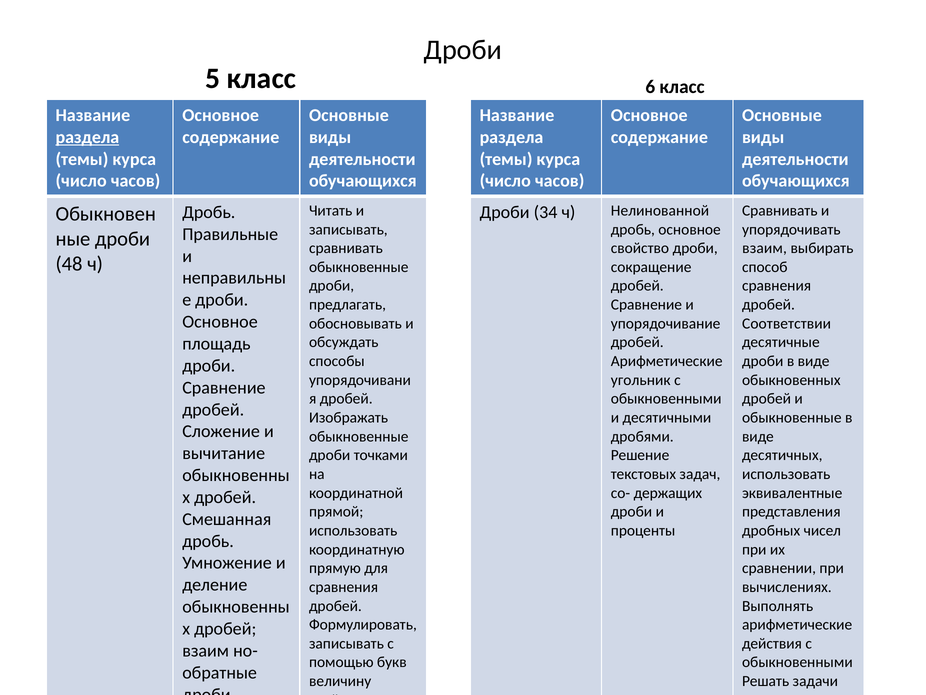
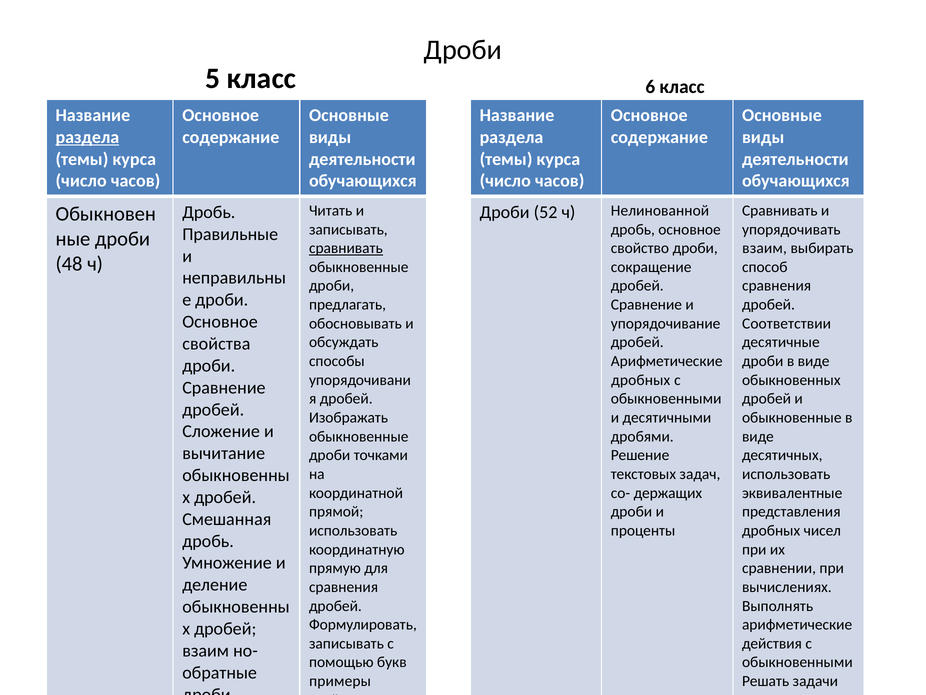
34: 34 -> 52
сравнивать at (346, 248) underline: none -> present
площадь at (216, 344): площадь -> свойства
угольник at (641, 380): угольник -> дробных
величину: величину -> примеры
